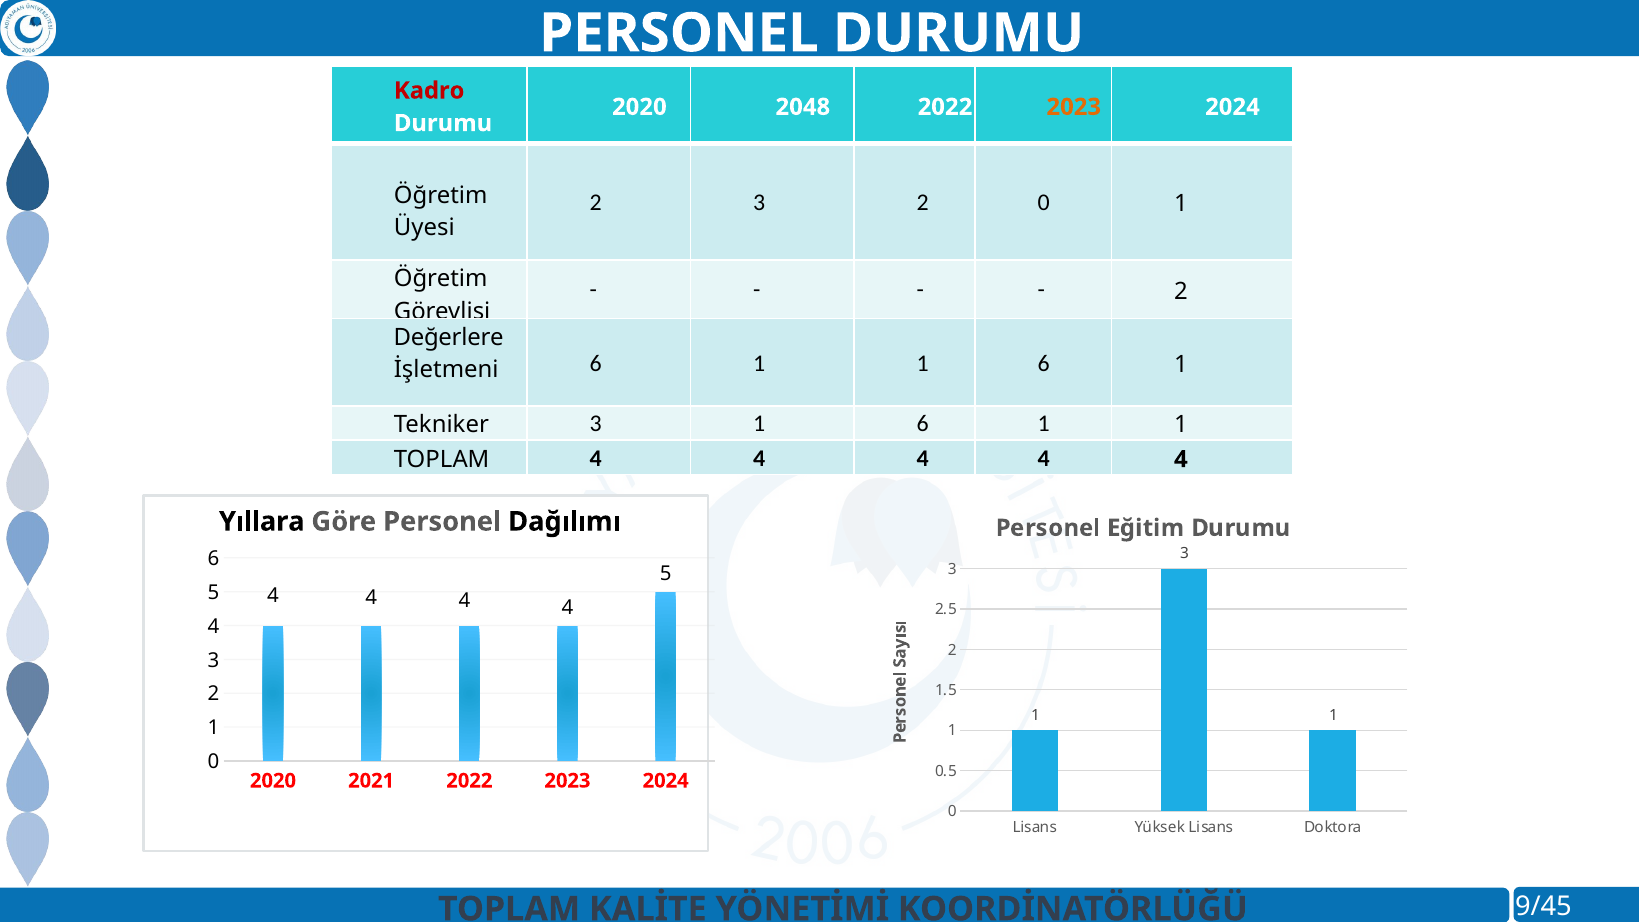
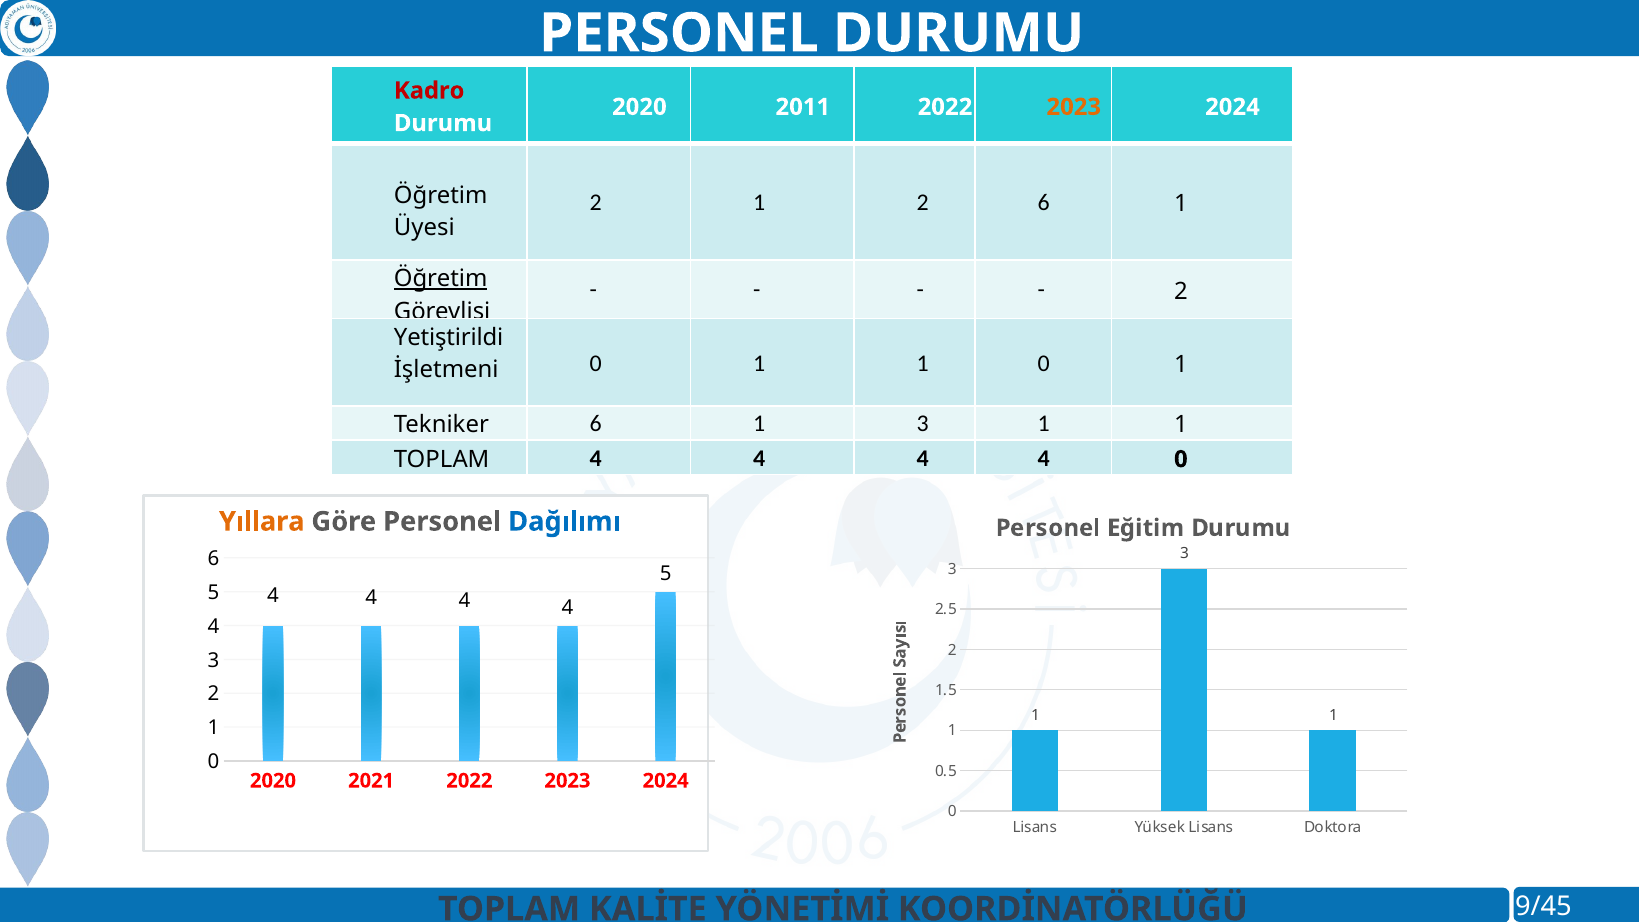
2048: 2048 -> 2011
3 at (759, 203): 3 -> 1
2 0: 0 -> 6
Öğretim at (441, 279) underline: none -> present
Değerlere: Değerlere -> Yetiştirildi
İşletmeni 6: 6 -> 0
1 1 6: 6 -> 0
3 at (596, 424): 3 -> 6
6 at (923, 424): 6 -> 3
4 at (1181, 459): 4 -> 0
Yıllara colour: black -> orange
Dağılımı colour: black -> blue
